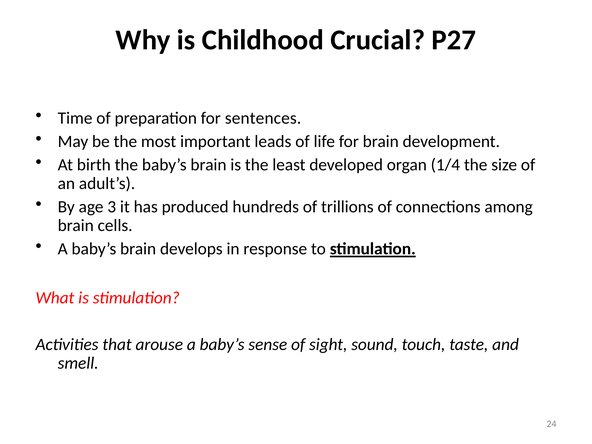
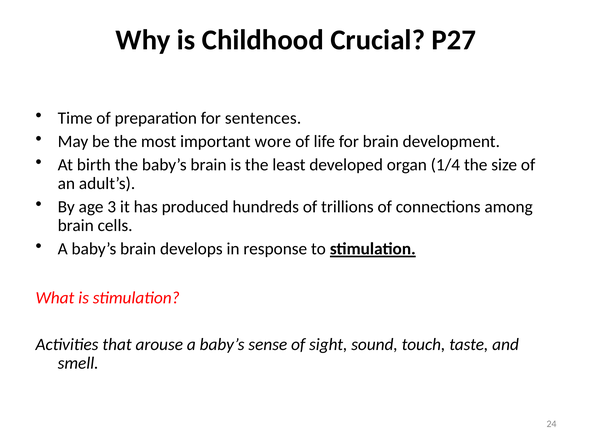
leads: leads -> wore
